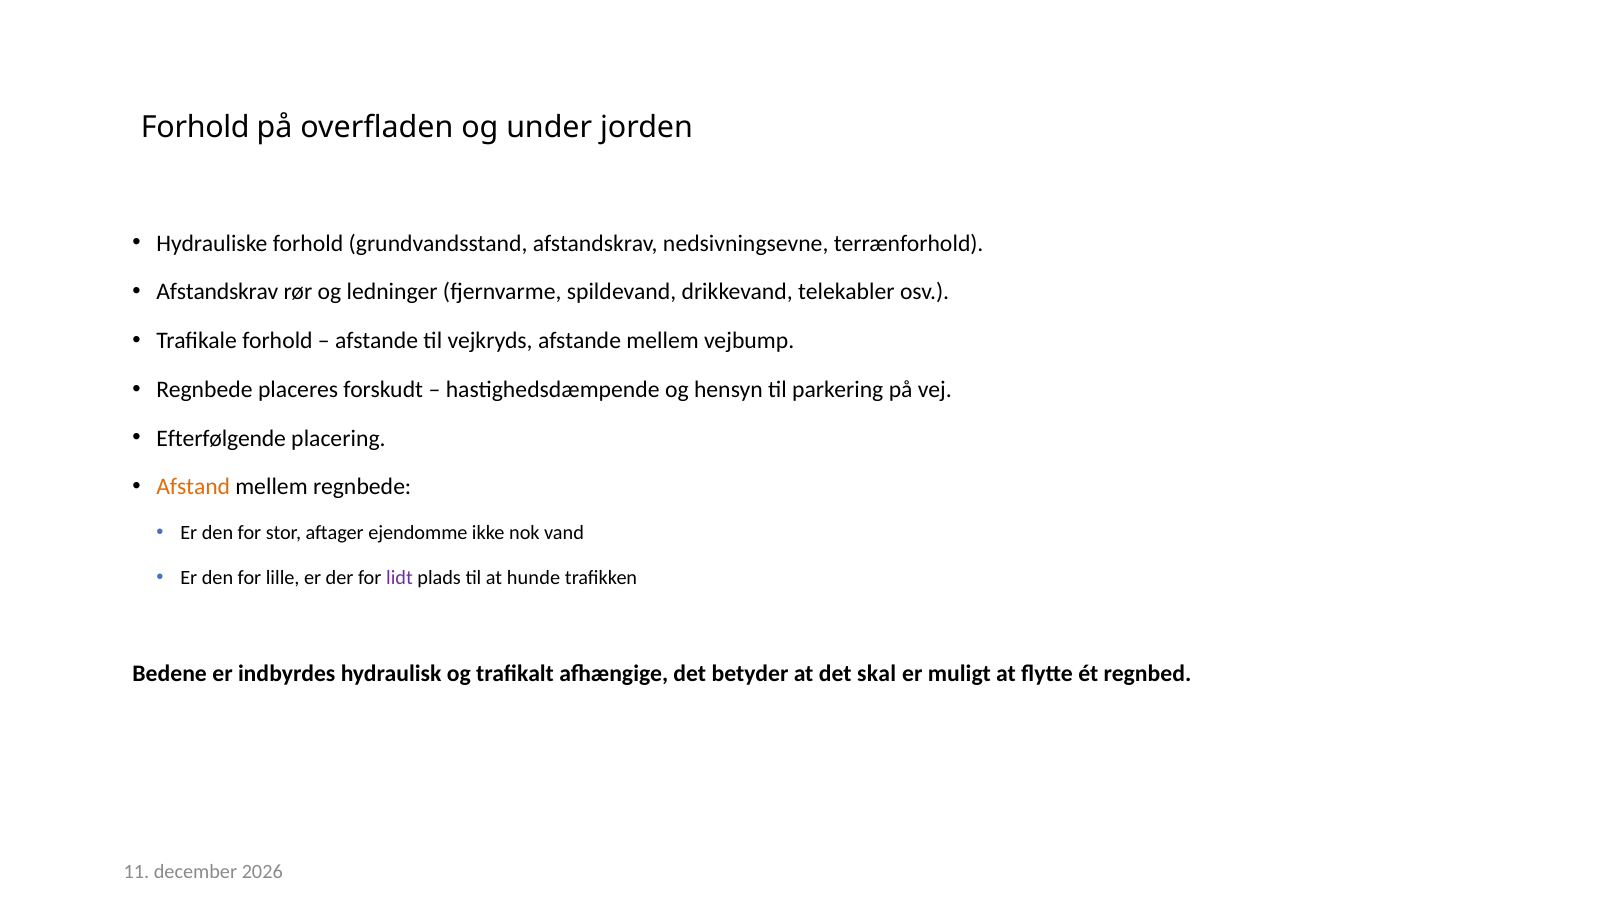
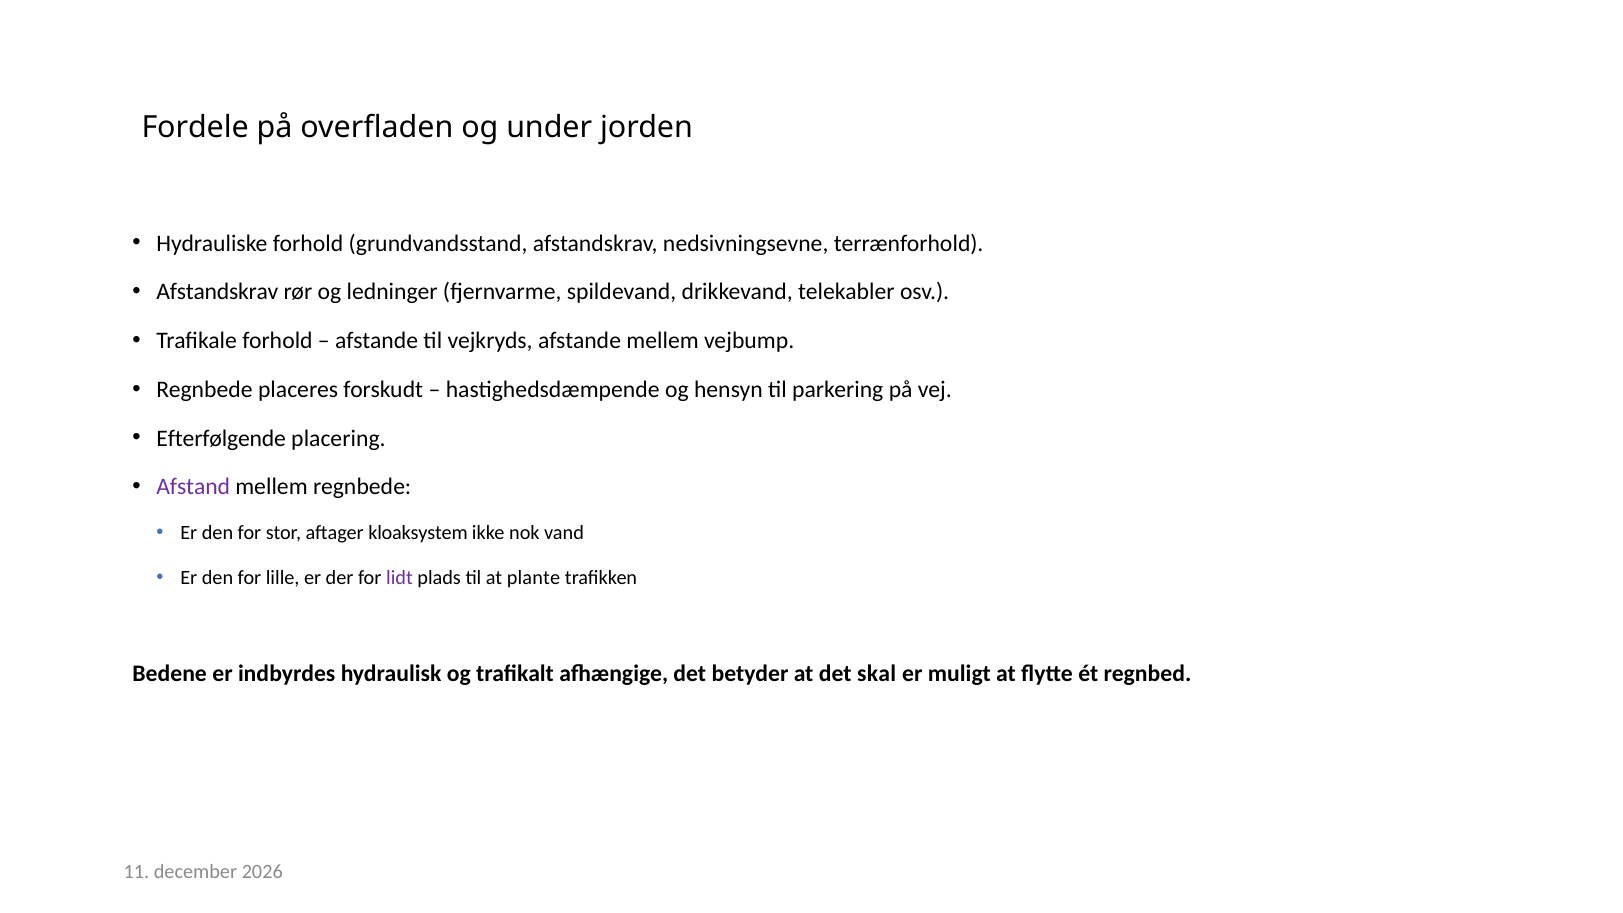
Forhold at (195, 127): Forhold -> Fordele
Afstand colour: orange -> purple
ejendomme: ejendomme -> kloaksystem
hunde: hunde -> plante
